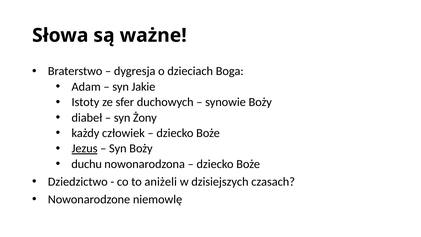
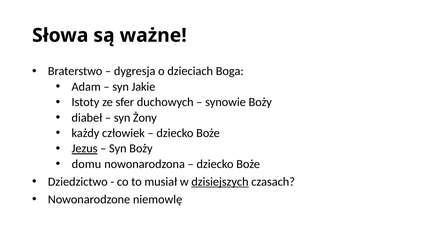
duchu: duchu -> domu
aniżeli: aniżeli -> musiał
dzisiejszych underline: none -> present
